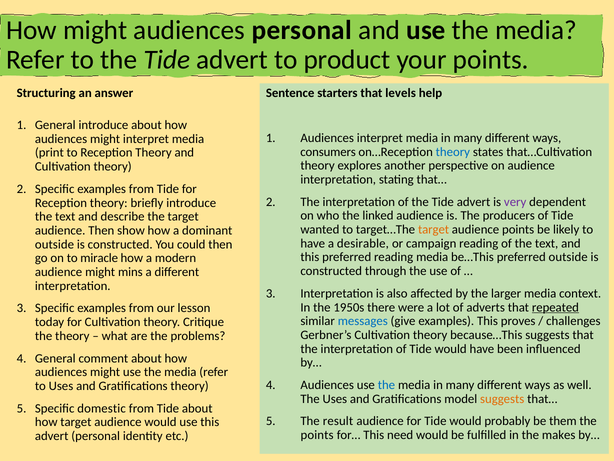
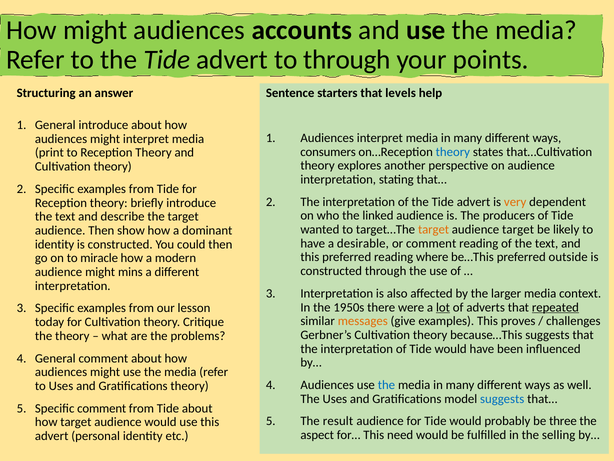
audiences personal: personal -> accounts
to product: product -> through
very colour: purple -> orange
audience points: points -> target
or campaign: campaign -> comment
outside at (55, 244): outside -> identity
reading media: media -> where
lot underline: none -> present
messages colour: blue -> orange
suggests at (502, 398) colour: orange -> blue
Specific domestic: domestic -> comment
them: them -> three
points at (317, 435): points -> aspect
makes: makes -> selling
